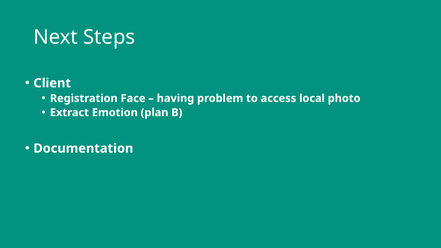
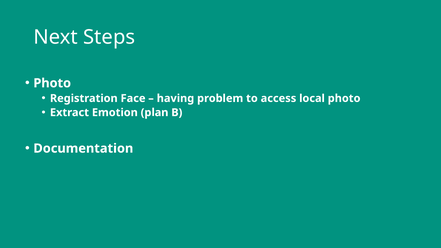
Client at (52, 83): Client -> Photo
